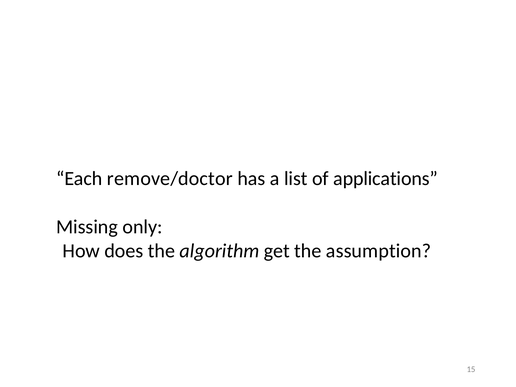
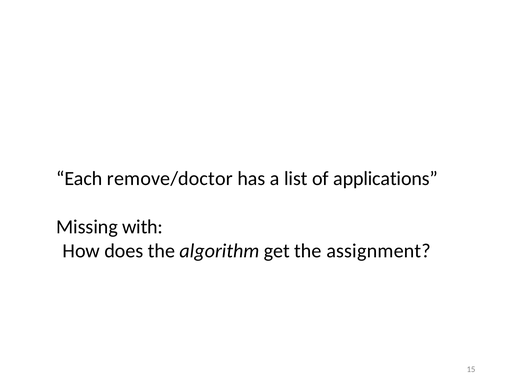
only: only -> with
assumption: assumption -> assignment
